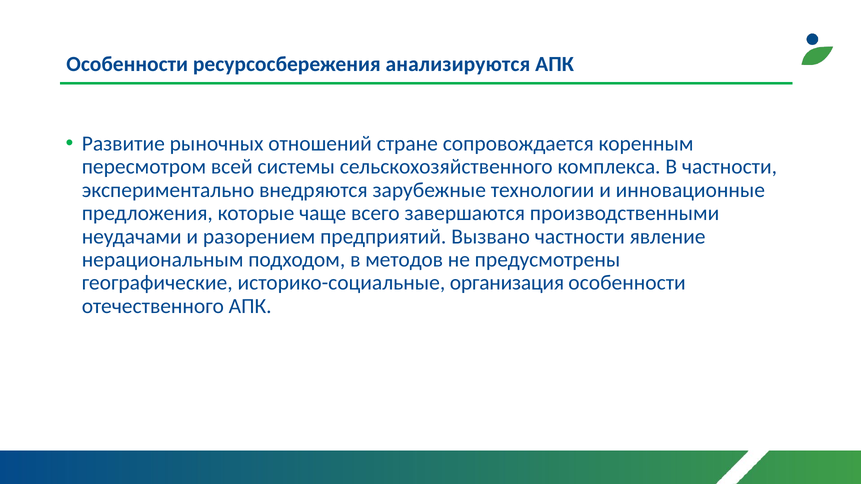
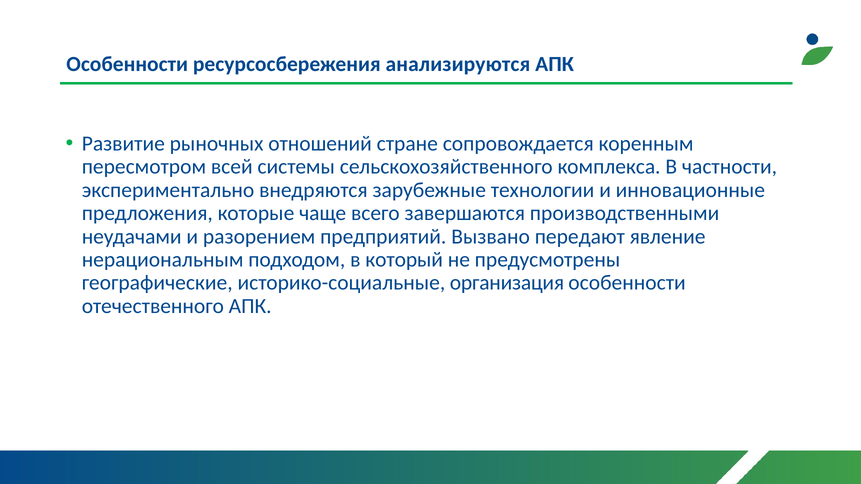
Вызвано частности: частности -> передают
методов: методов -> который
